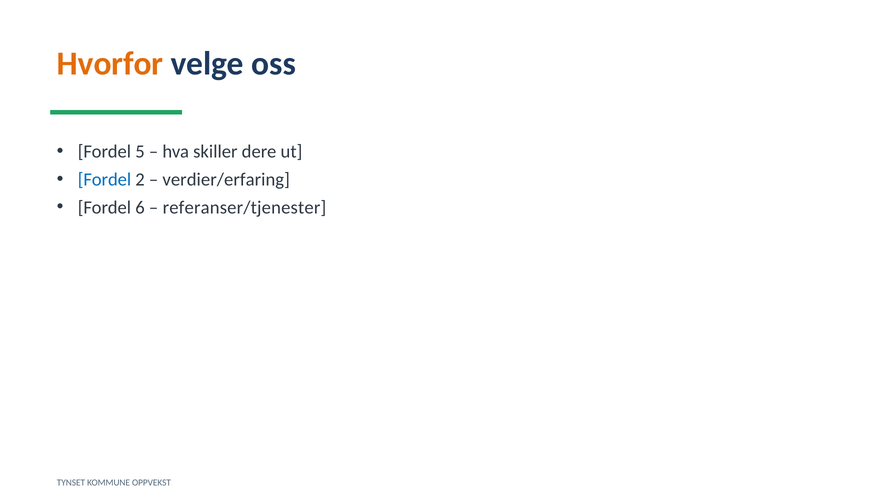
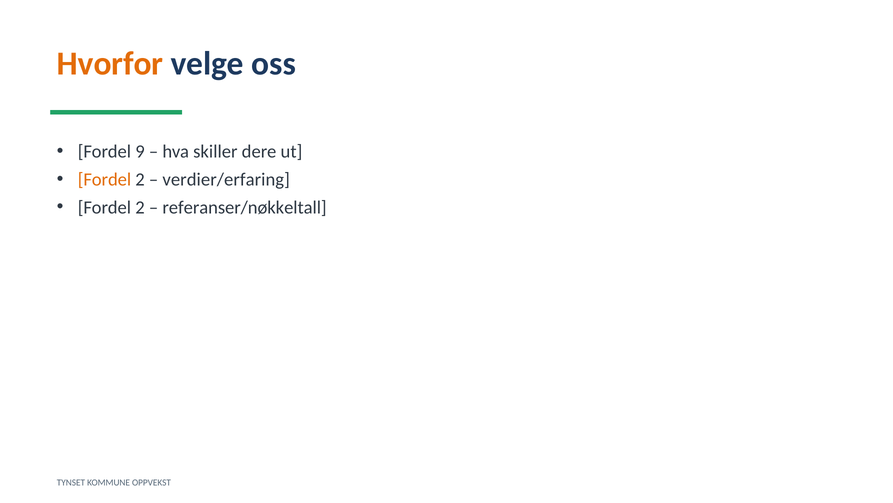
5: 5 -> 9
Fordel at (104, 179) colour: blue -> orange
6 at (140, 207): 6 -> 2
referanser/tjenester: referanser/tjenester -> referanser/nøkkeltall
